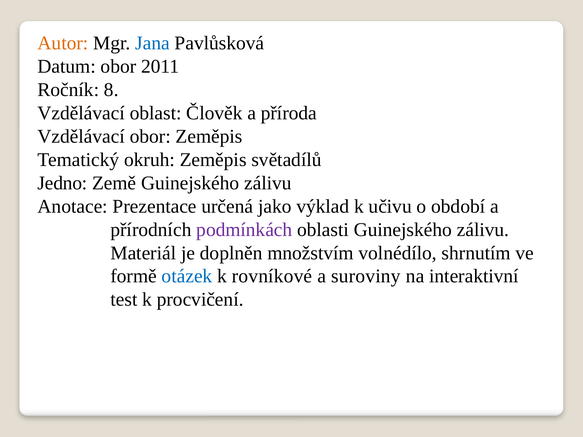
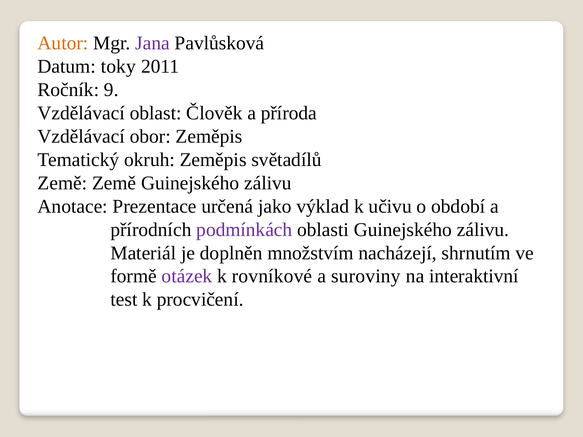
Jana colour: blue -> purple
Datum obor: obor -> toky
8: 8 -> 9
Jedno at (63, 183): Jedno -> Země
volnédílo: volnédílo -> nacházejí
otázek colour: blue -> purple
